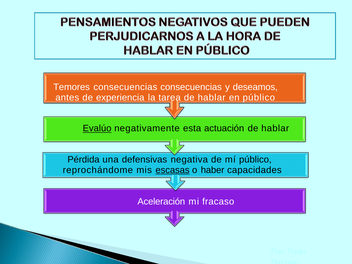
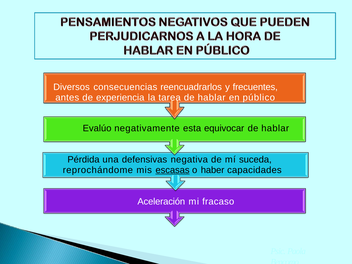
Temores: Temores -> Diversos
consecuencias consecuencias: consecuencias -> reencuadrarlos
deseamos: deseamos -> frecuentes
Evalúo underline: present -> none
actuación: actuación -> equivocar
mí público: público -> suceda
